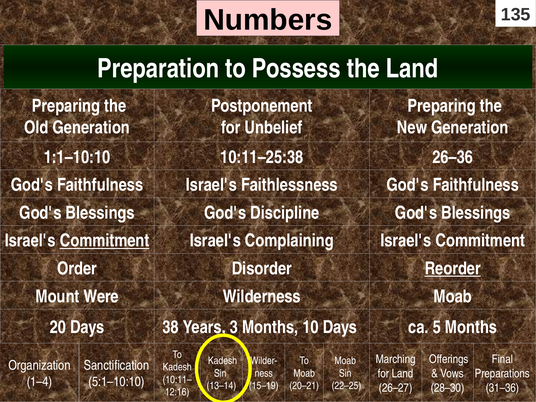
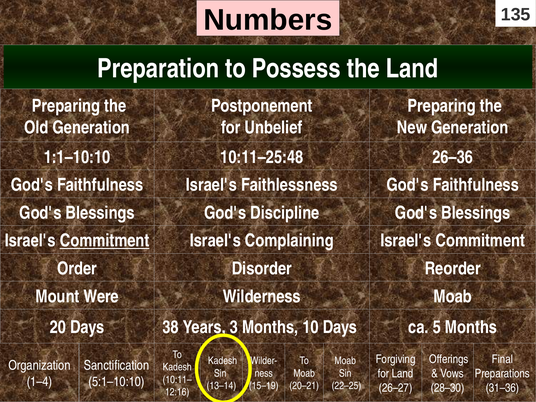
10:11–25:38: 10:11–25:38 -> 10:11–25:48
Reorder underline: present -> none
Marching: Marching -> Forgiving
